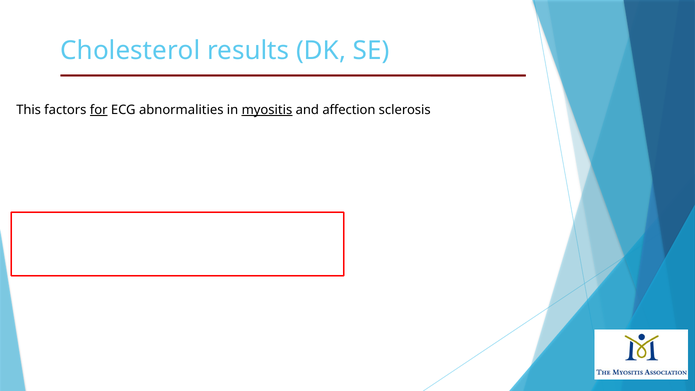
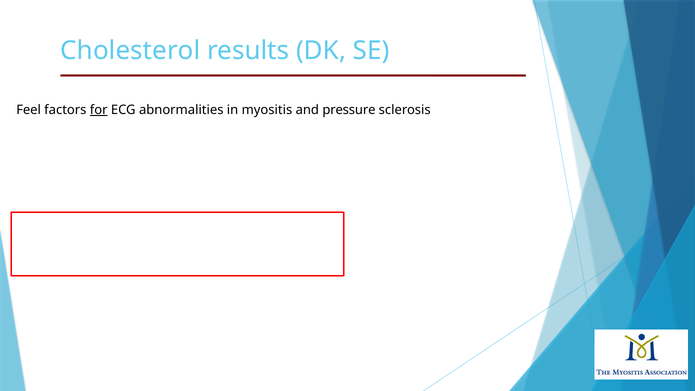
This: This -> Feel
myositis underline: present -> none
affection: affection -> pressure
